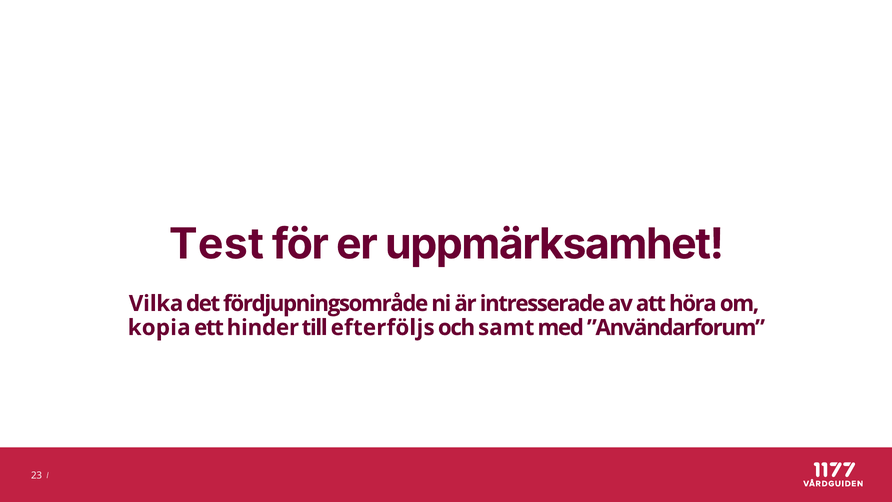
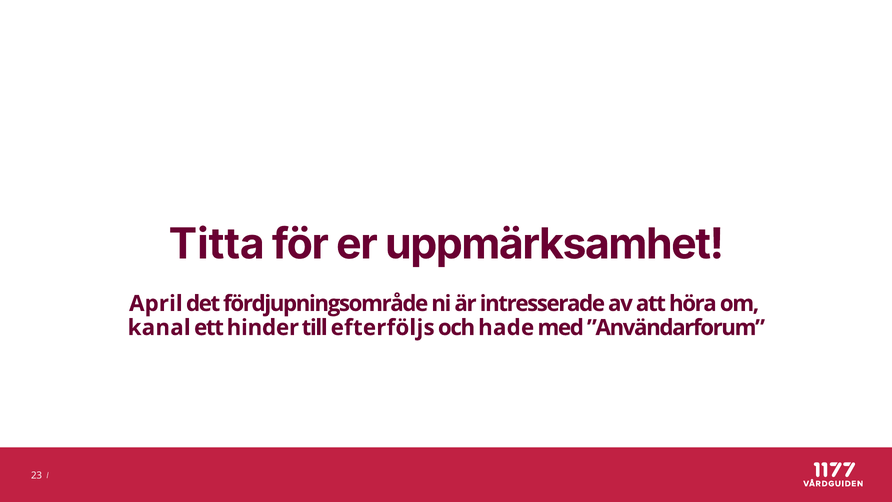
Test: Test -> Titta
Vilka: Vilka -> April
kopia: kopia -> kanal
samt: samt -> hade
